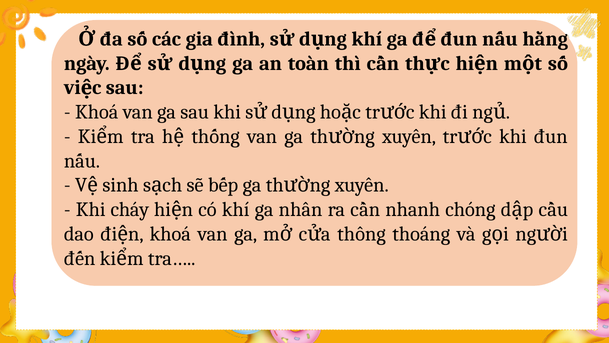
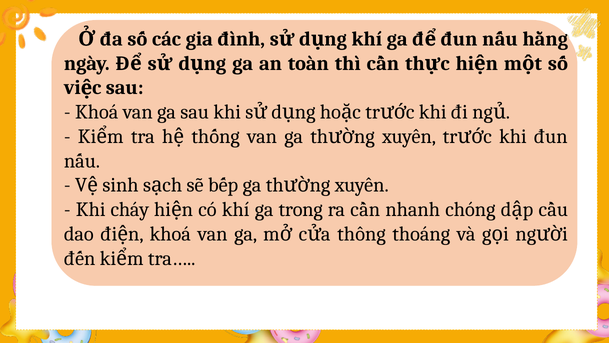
nhân: nhân -> trong
